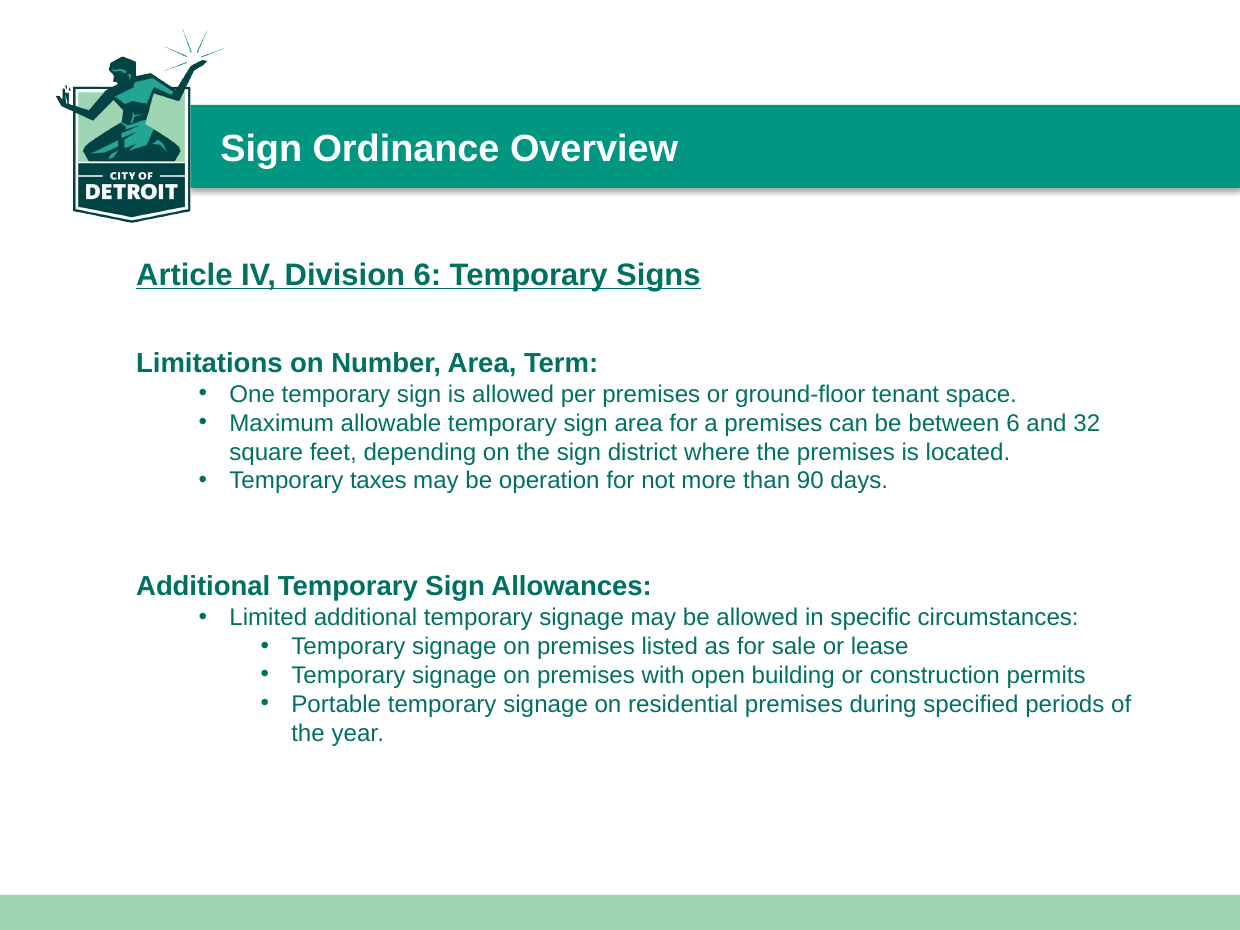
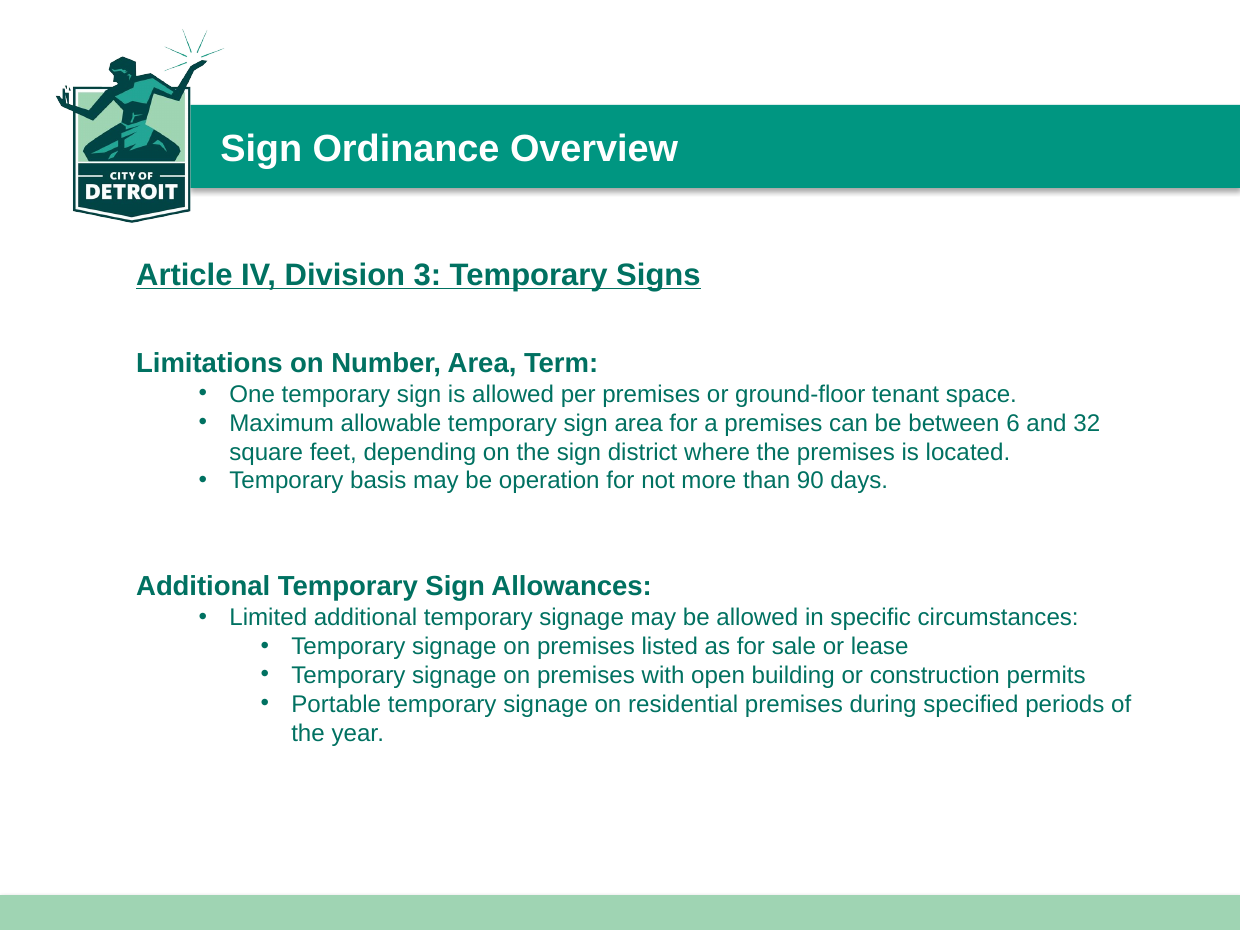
Division 6: 6 -> 3
taxes: taxes -> basis
